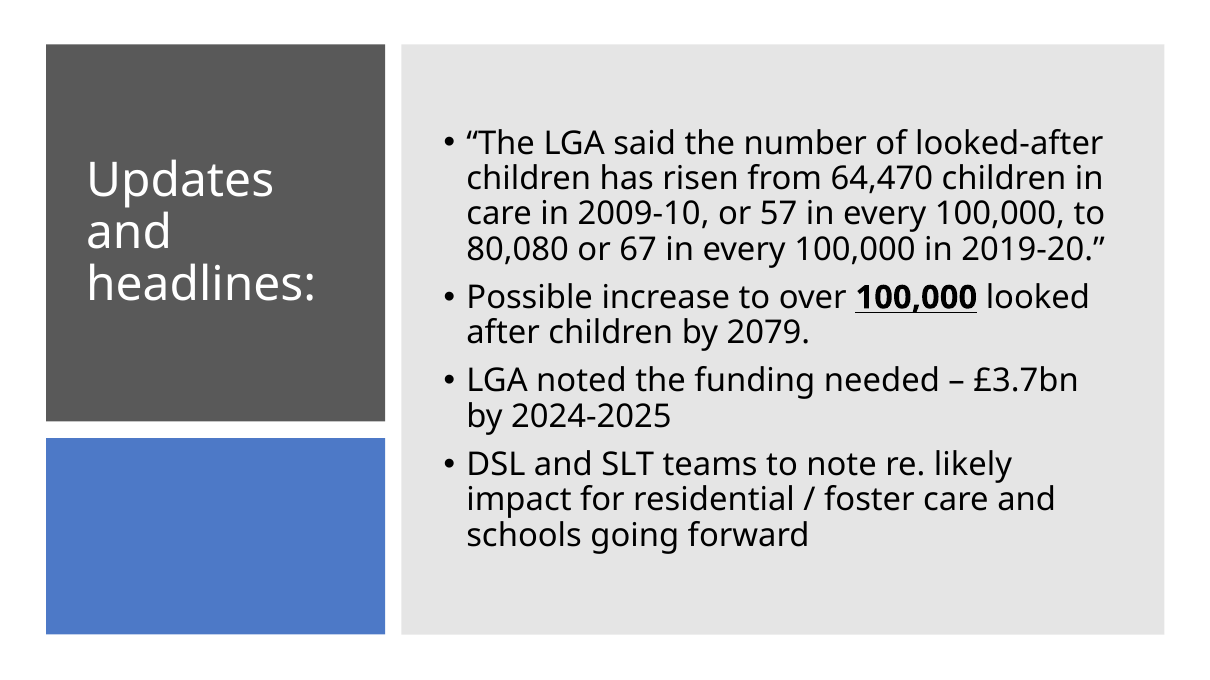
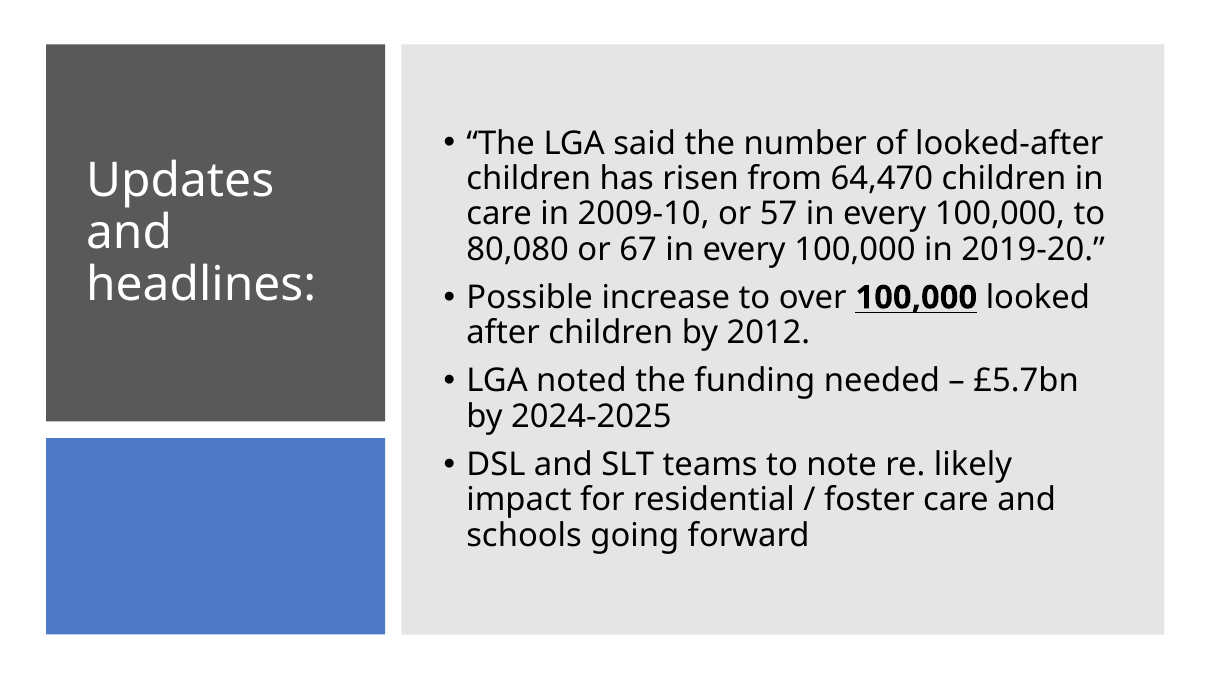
2079: 2079 -> 2012
£3.7bn: £3.7bn -> £5.7bn
